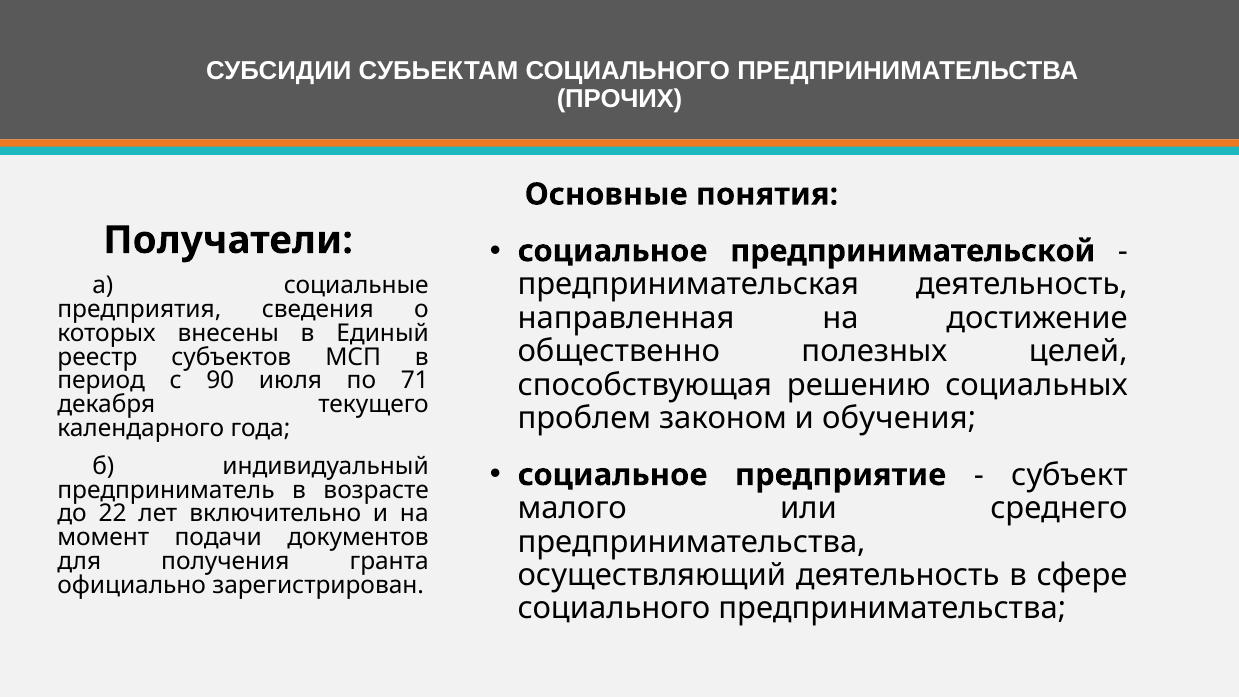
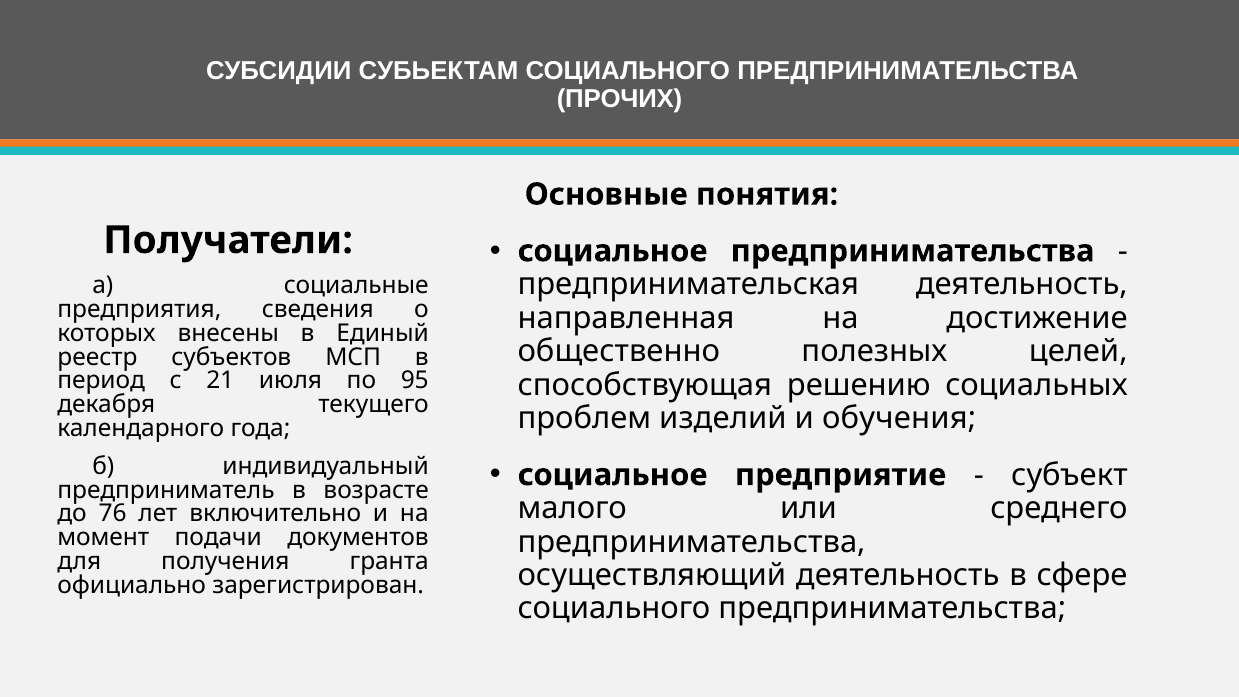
социальное предпринимательской: предпринимательской -> предпринимательства
90: 90 -> 21
71: 71 -> 95
законом: законом -> изделий
22: 22 -> 76
